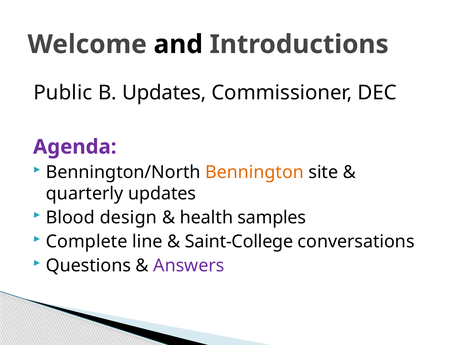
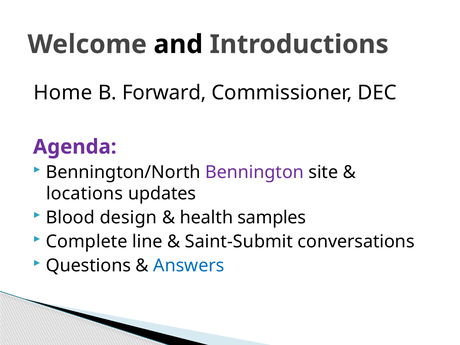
Public: Public -> Home
B Updates: Updates -> Forward
Bennington colour: orange -> purple
quarterly: quarterly -> locations
Saint-College: Saint-College -> Saint-Submit
Answers colour: purple -> blue
